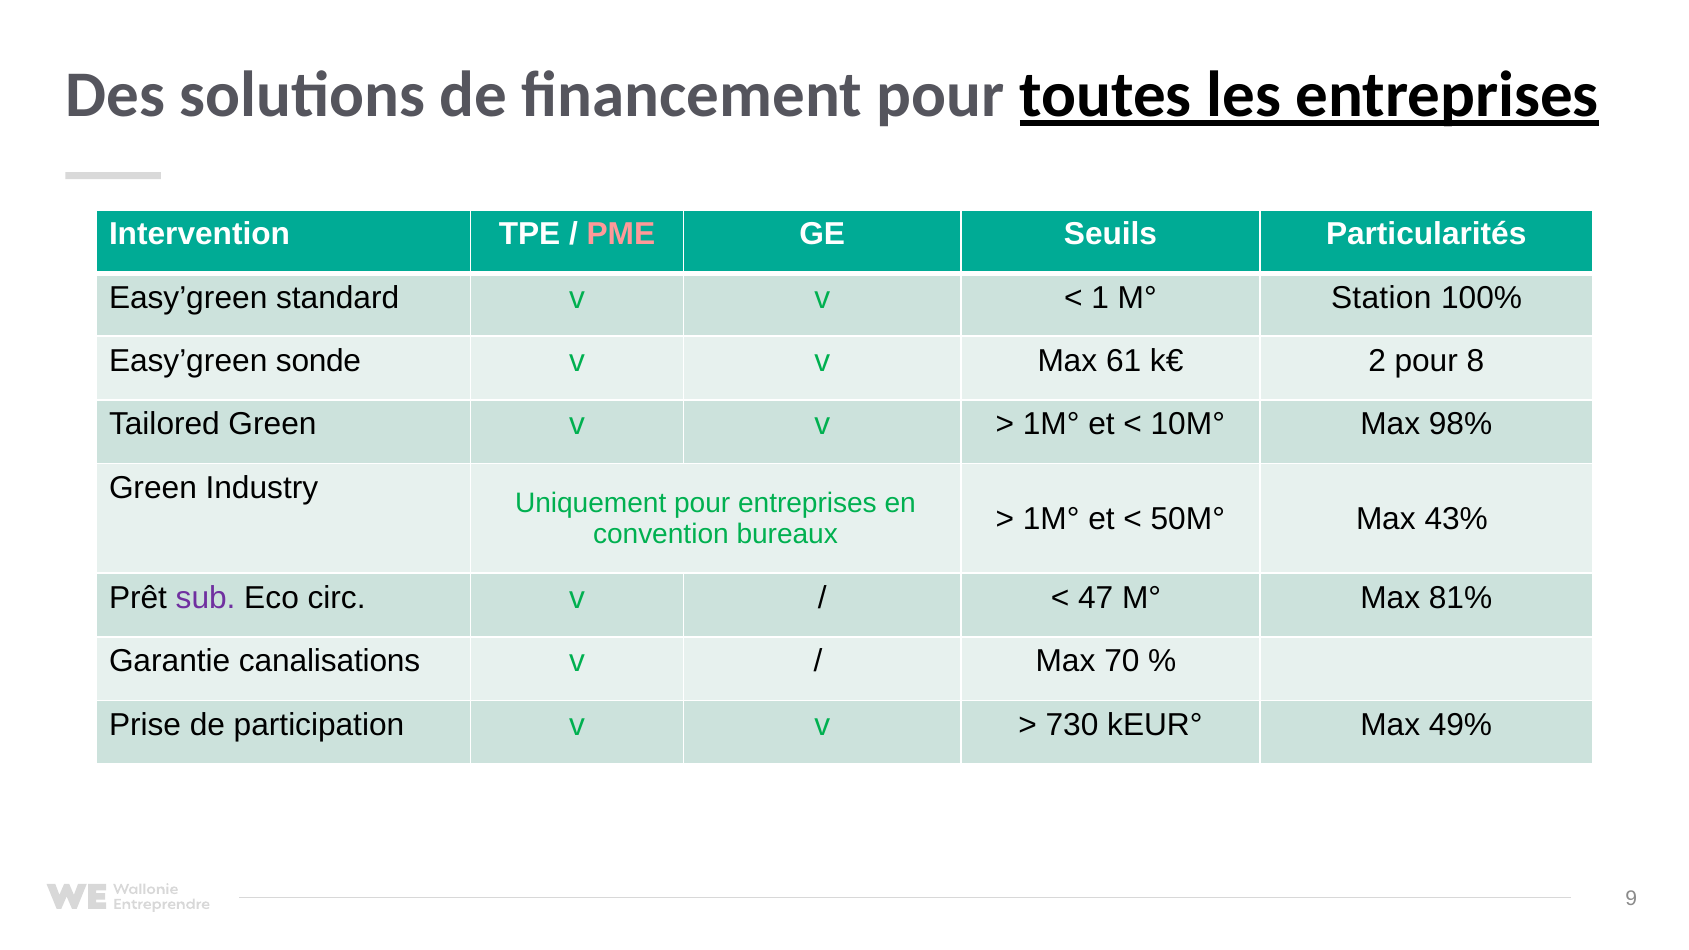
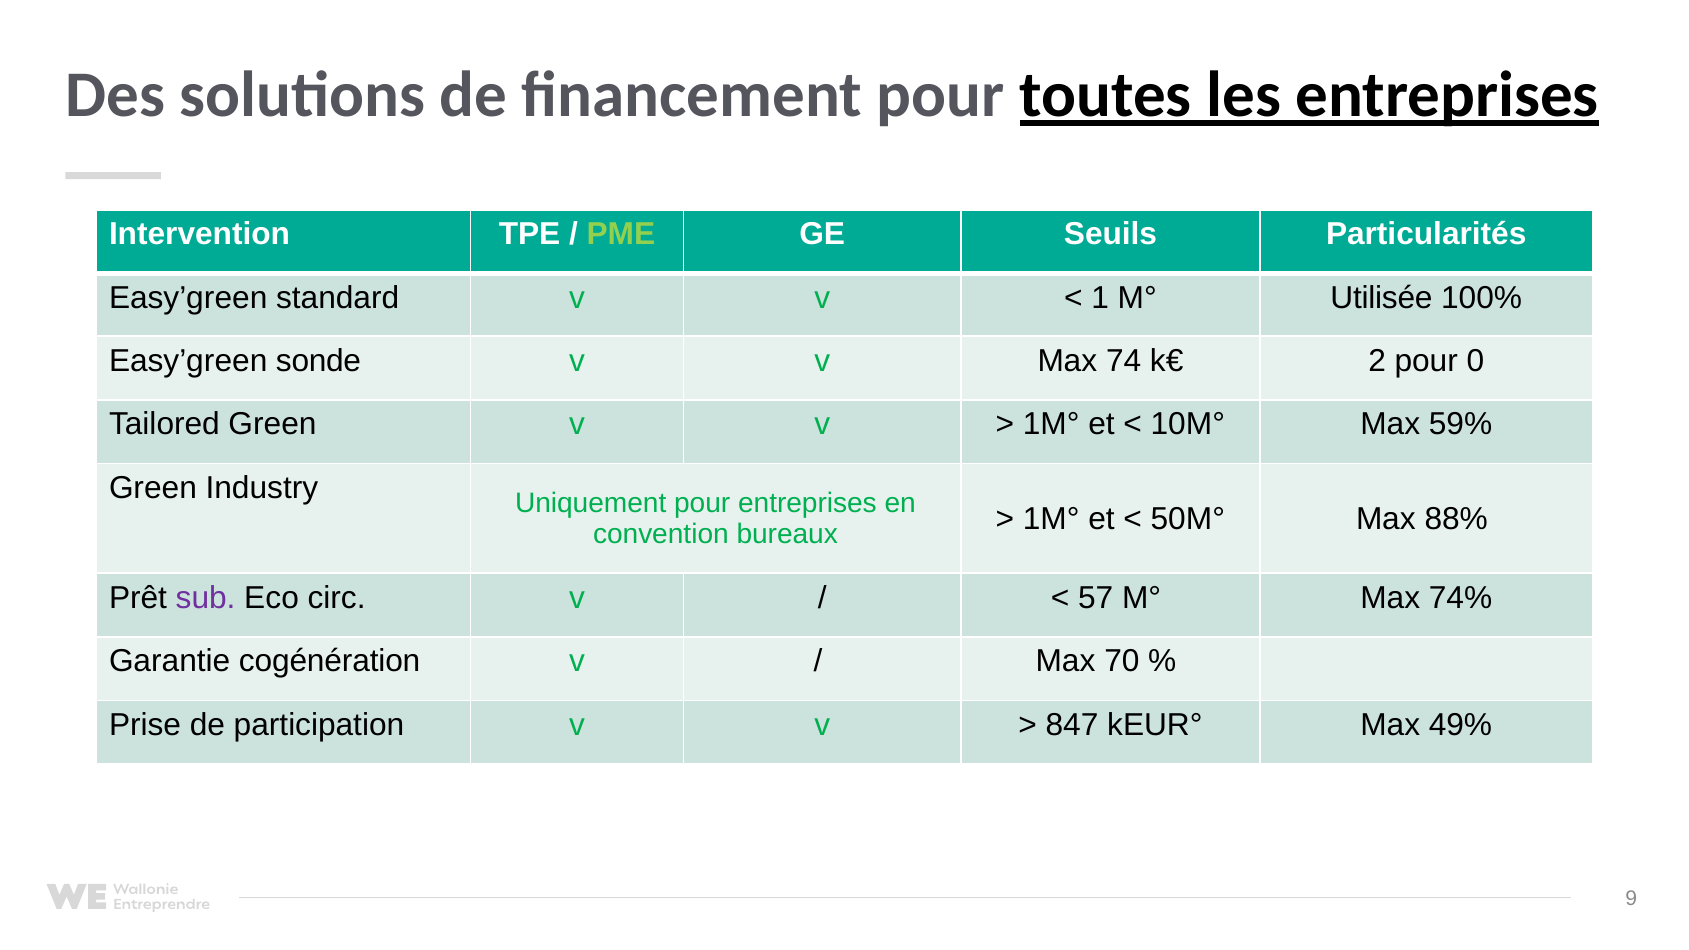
PME colour: pink -> light green
Station: Station -> Utilisée
61: 61 -> 74
8: 8 -> 0
98%: 98% -> 59%
43%: 43% -> 88%
47: 47 -> 57
81%: 81% -> 74%
canalisations: canalisations -> cogénération
730: 730 -> 847
